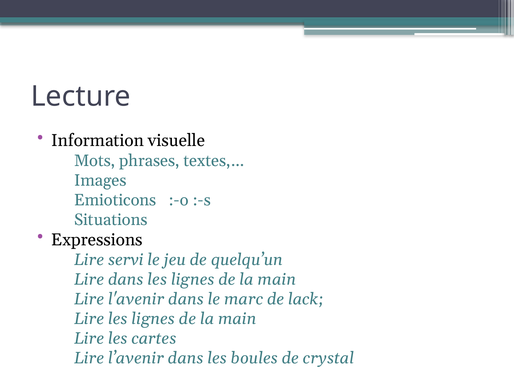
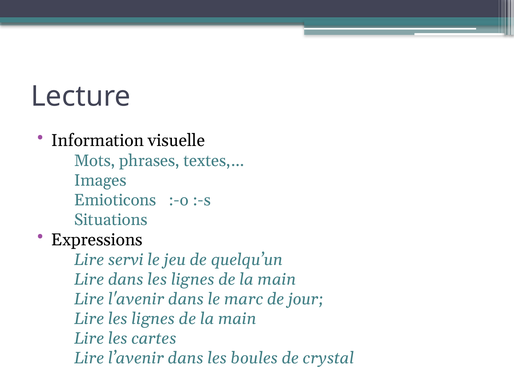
lack: lack -> jour
